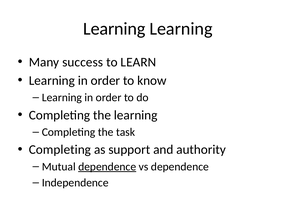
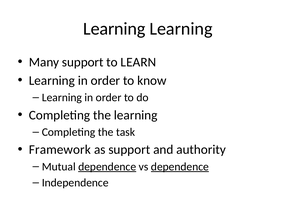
Many success: success -> support
Completing at (60, 150): Completing -> Framework
dependence at (180, 167) underline: none -> present
